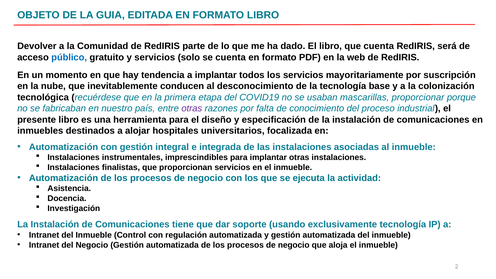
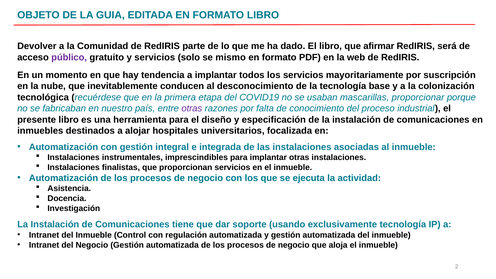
que cuenta: cuenta -> afirmar
público colour: blue -> purple
se cuenta: cuenta -> mismo
